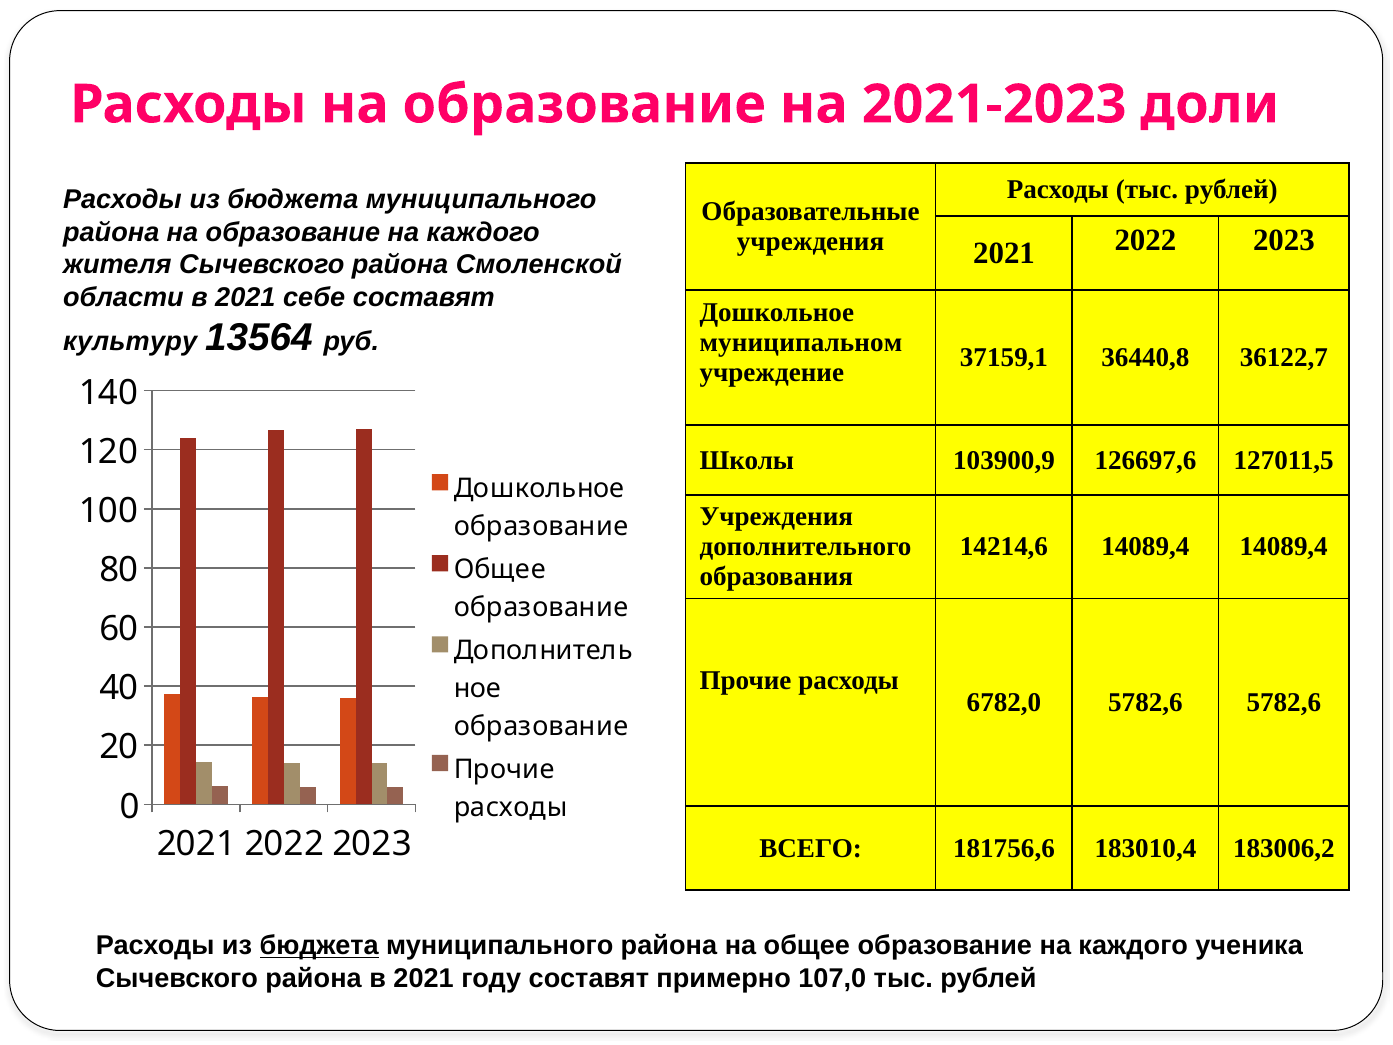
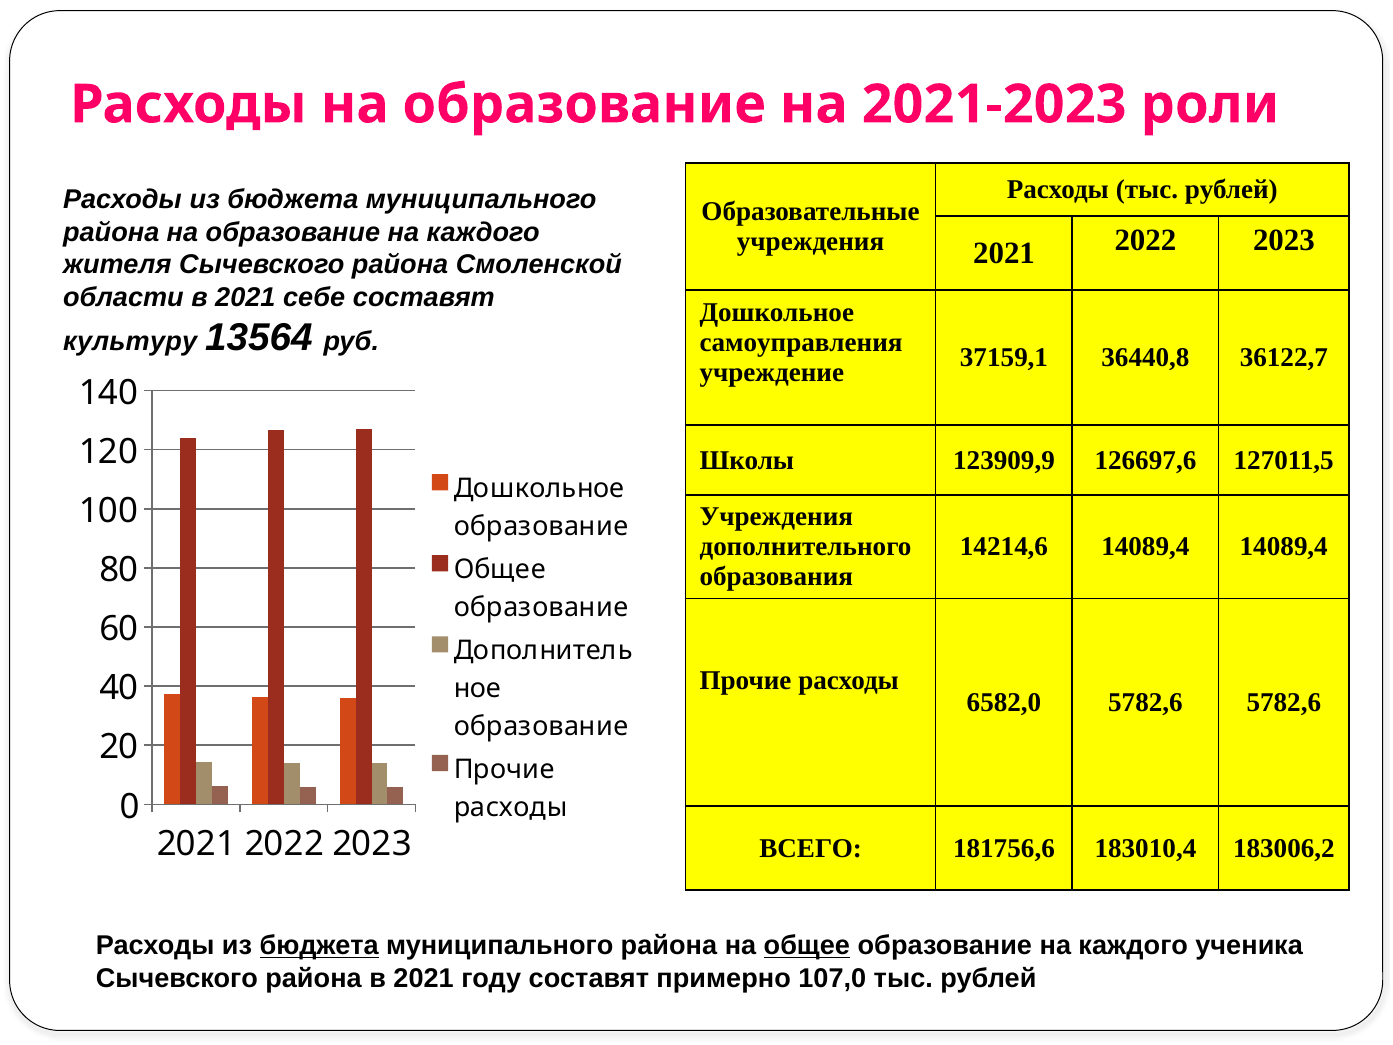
доли: доли -> роли
муниципальном: муниципальном -> самоуправления
103900,9: 103900,9 -> 123909,9
6782,0: 6782,0 -> 6582,0
общее at (807, 946) underline: none -> present
